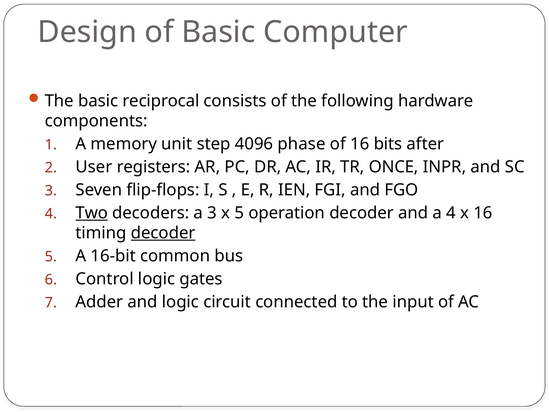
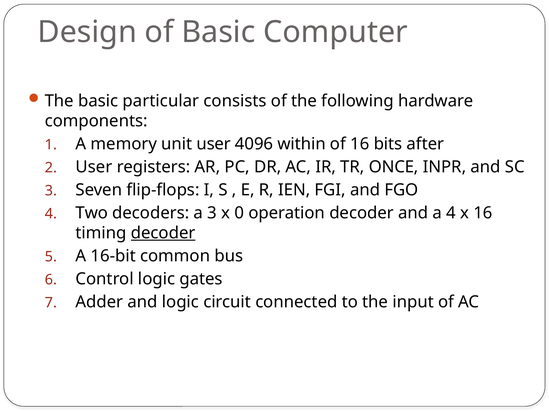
reciprocal: reciprocal -> particular
unit step: step -> user
phase: phase -> within
Two underline: present -> none
x 5: 5 -> 0
